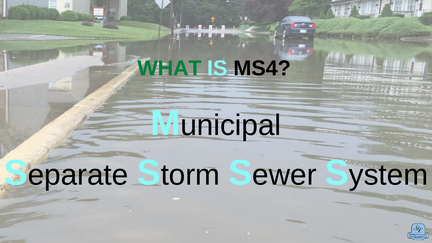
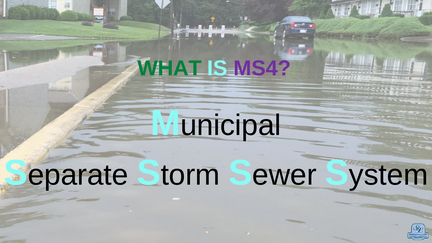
MS4 colour: black -> purple
